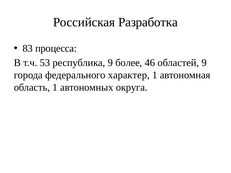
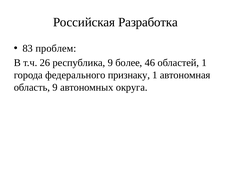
процесса: процесса -> проблем
53: 53 -> 26
областей 9: 9 -> 1
характер: характер -> признаку
область 1: 1 -> 9
